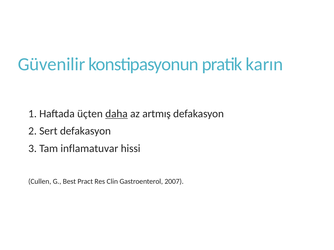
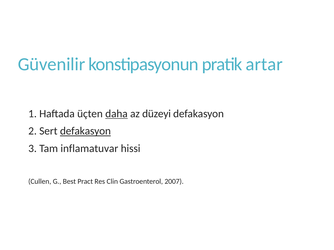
karın: karın -> artar
artmış: artmış -> düzeyi
defakasyon at (85, 131) underline: none -> present
